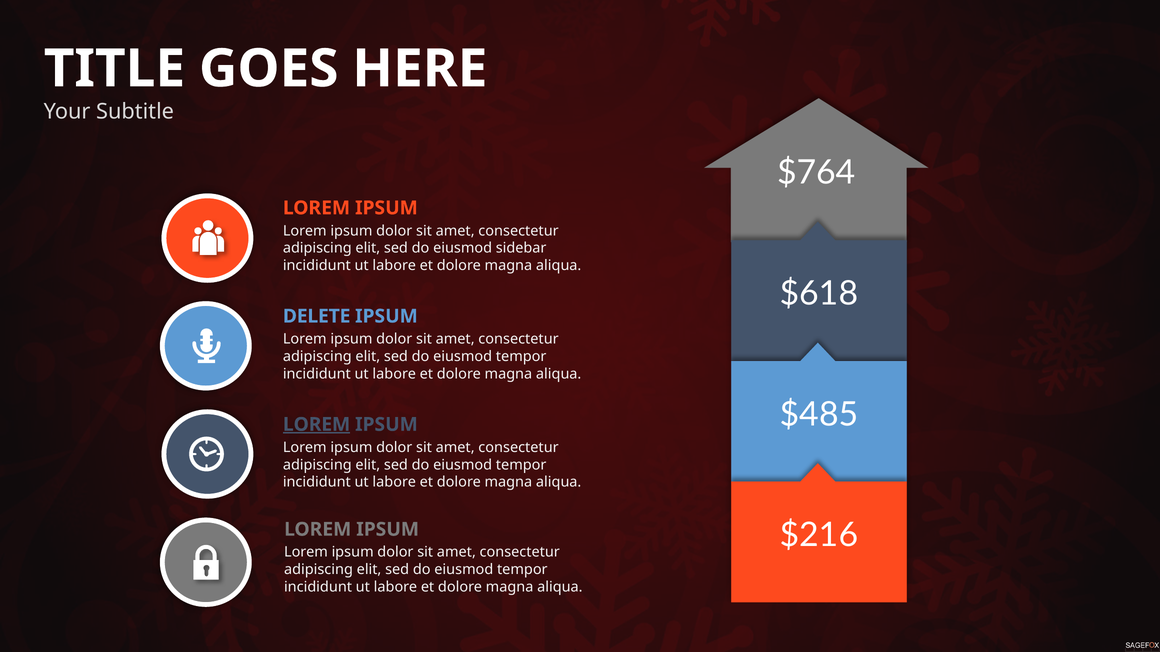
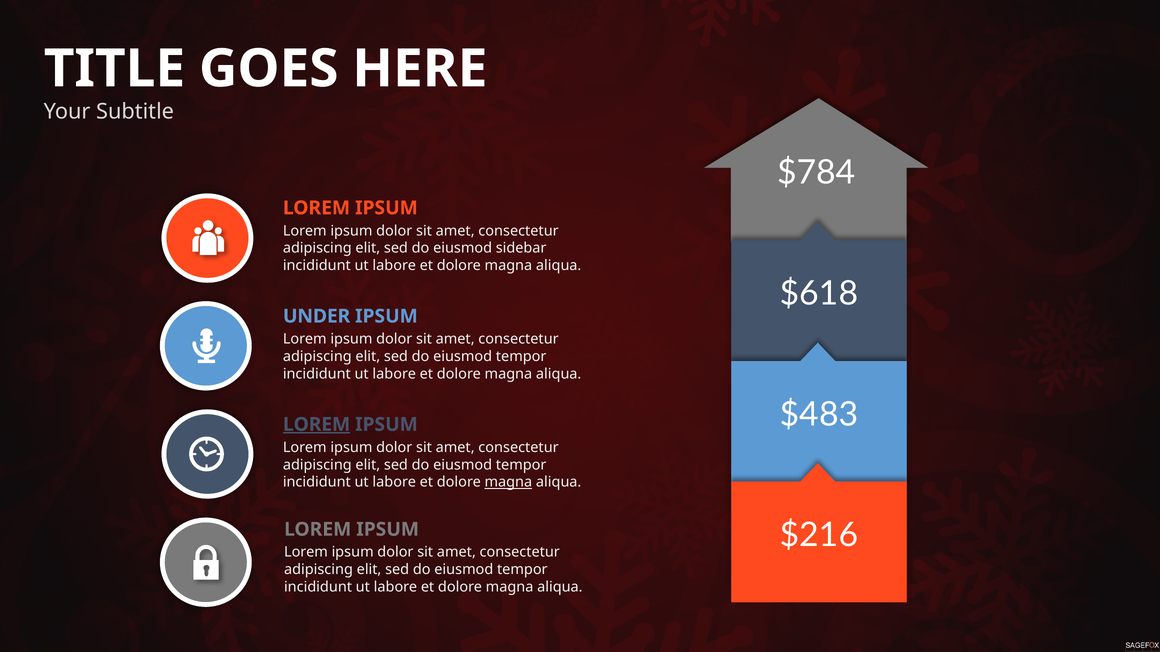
$764: $764 -> $784
DELETE: DELETE -> UNDER
$485: $485 -> $483
magna at (508, 482) underline: none -> present
